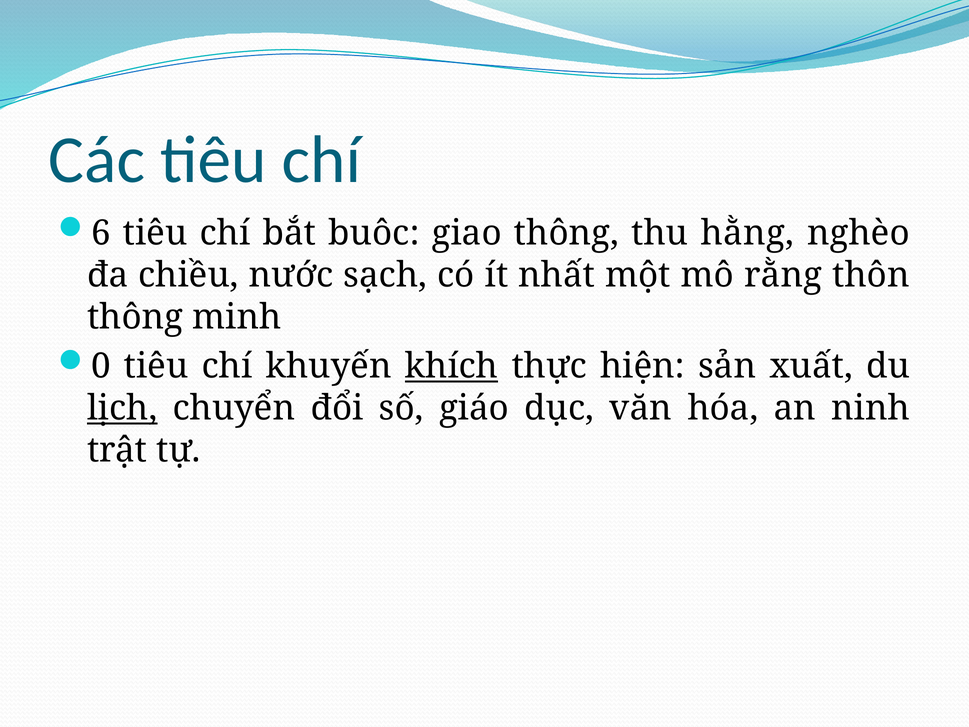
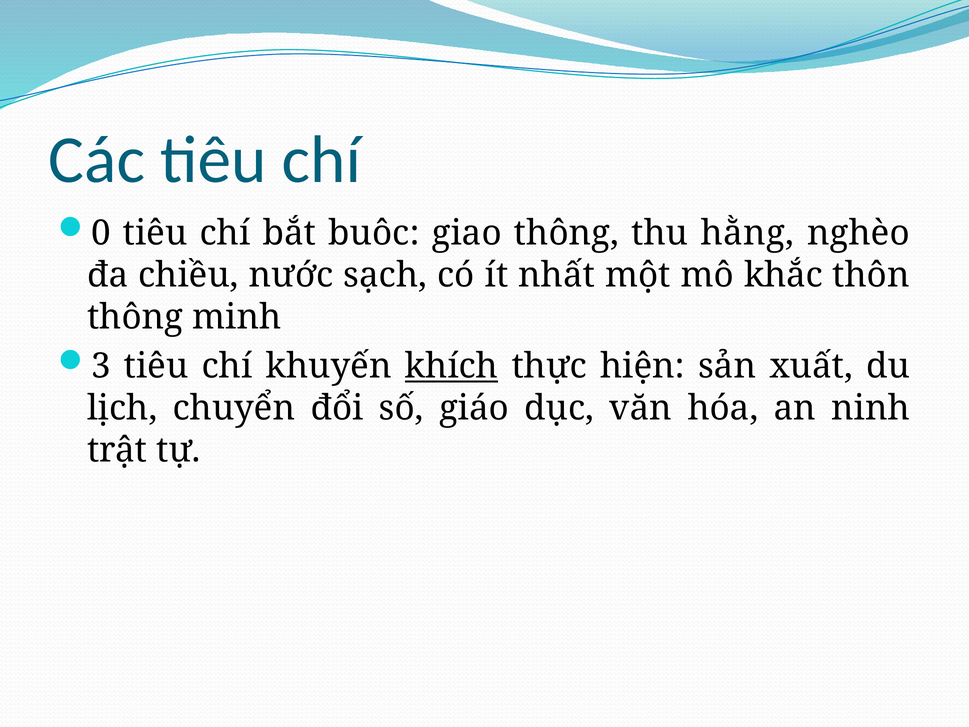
6: 6 -> 0
rằng: rằng -> khắc
0: 0 -> 3
lịch underline: present -> none
